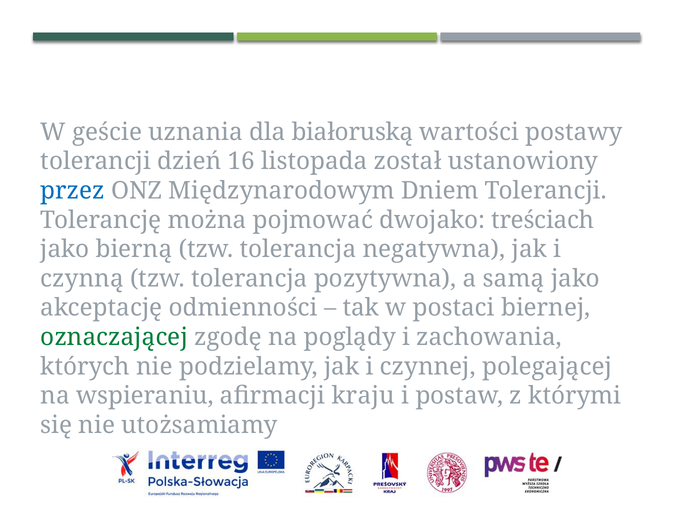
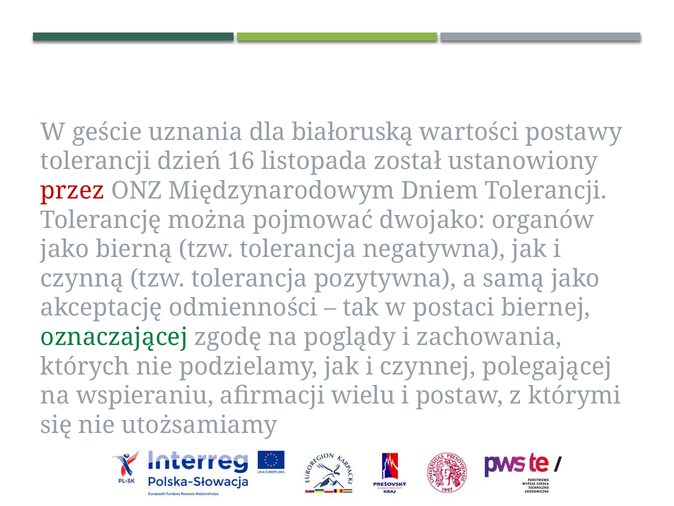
przez colour: blue -> red
treściach: treściach -> organów
kraju: kraju -> wielu
